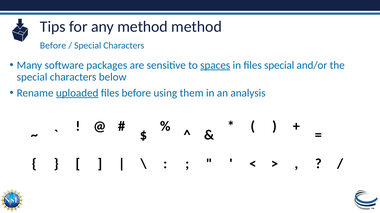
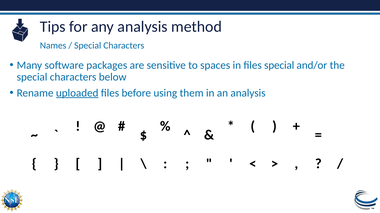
any method: method -> analysis
Before at (53, 46): Before -> Names
spaces underline: present -> none
